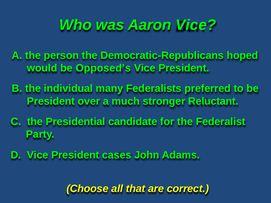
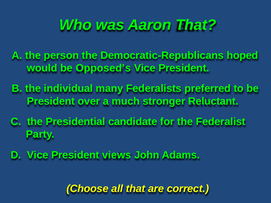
Aaron Vice: Vice -> That
cases: cases -> views
